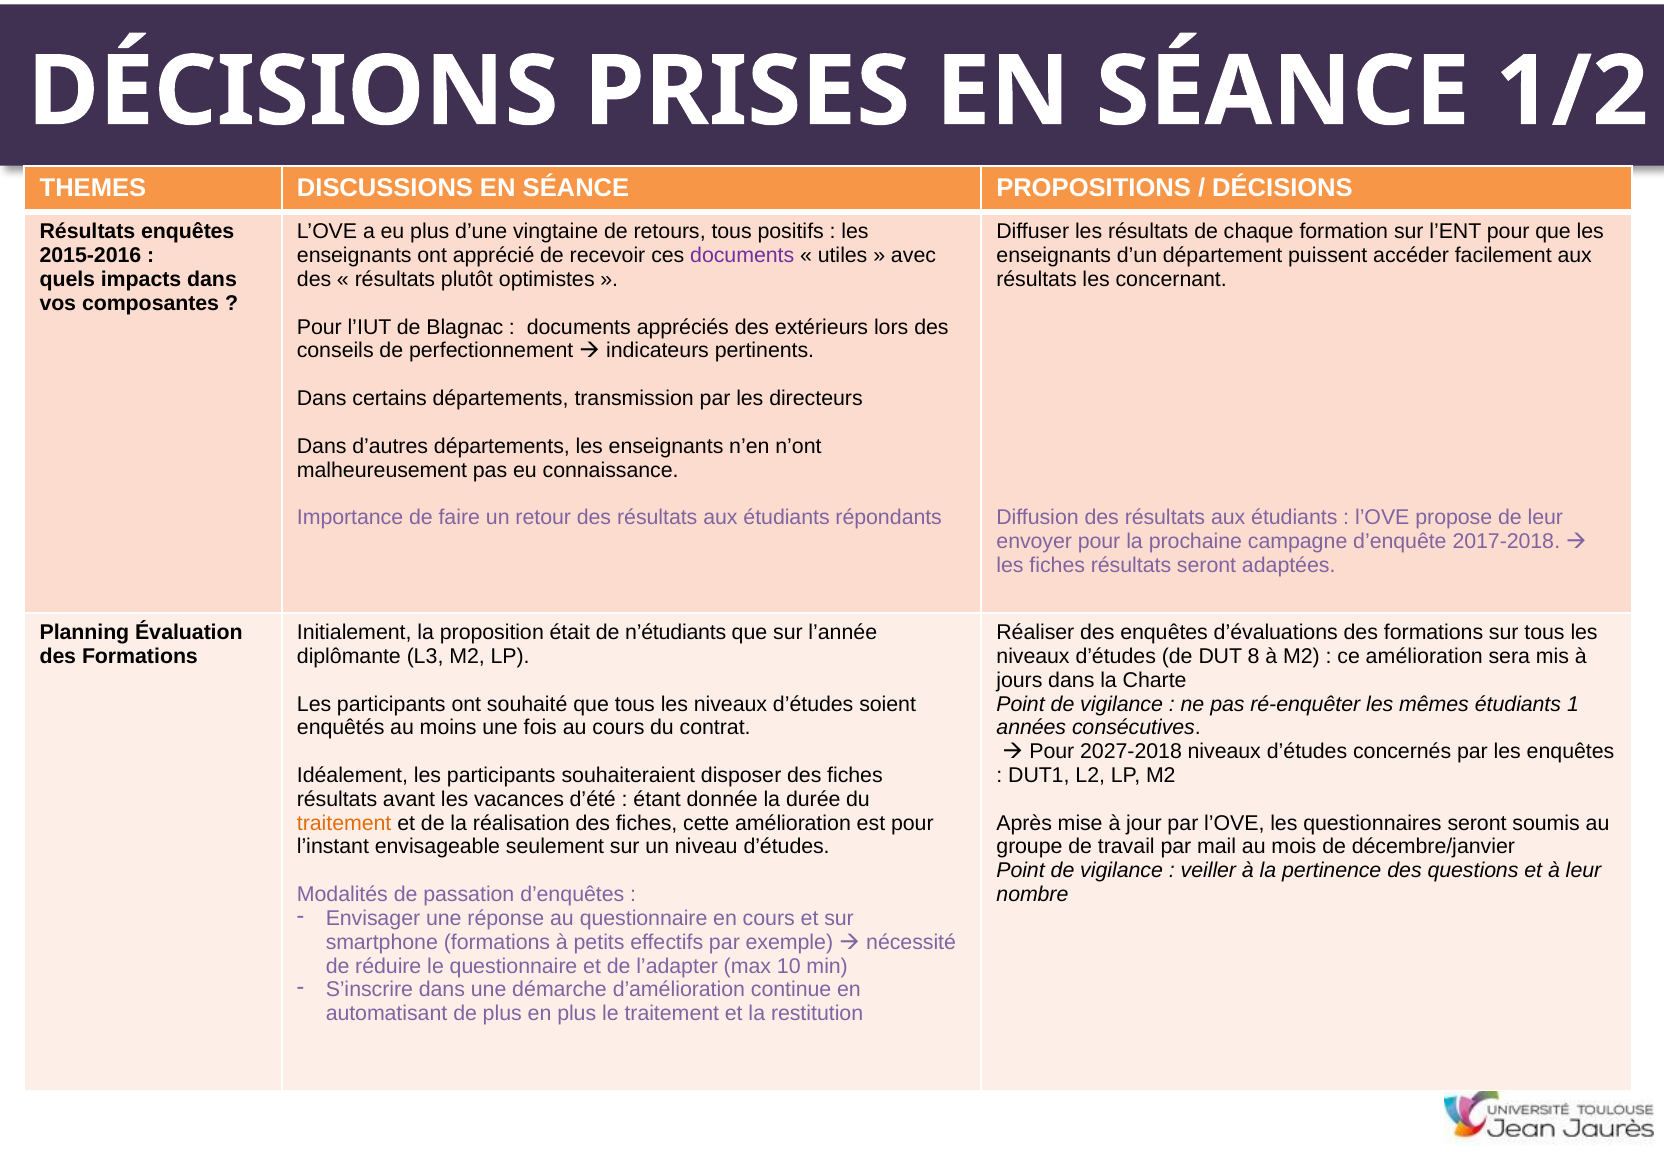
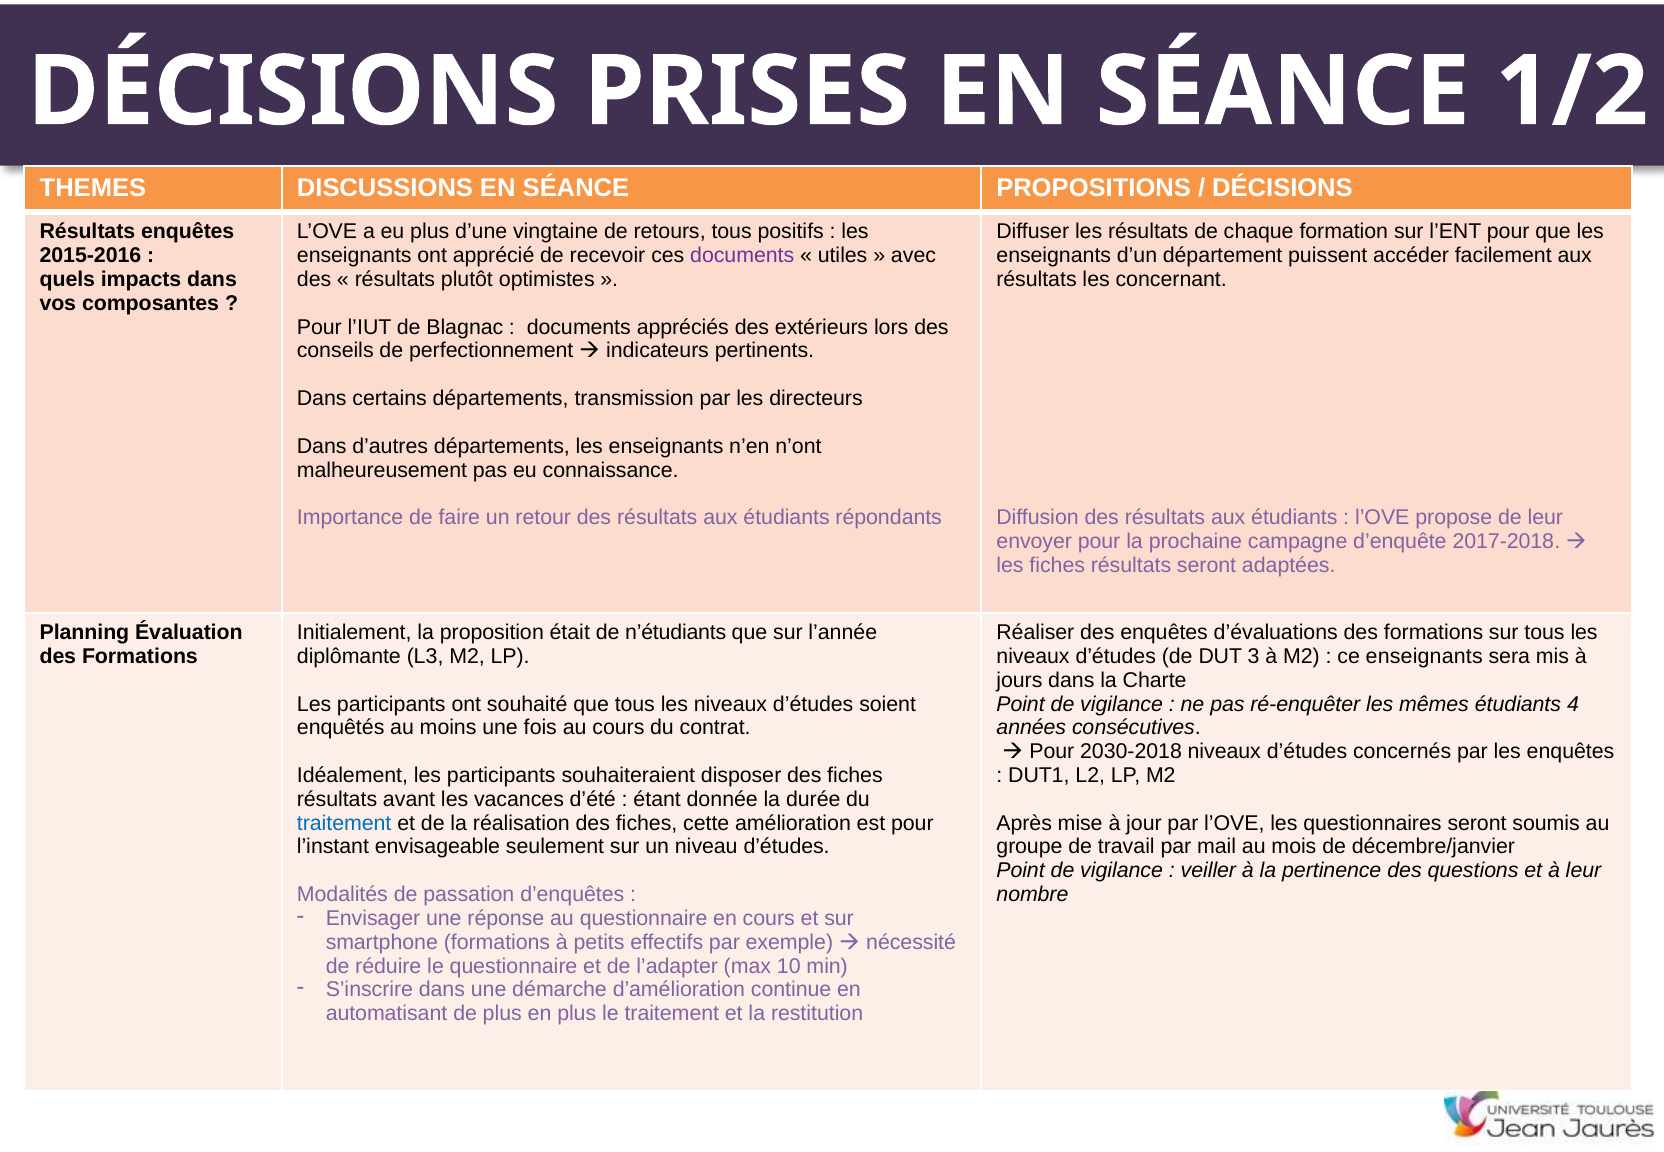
8: 8 -> 3
ce amélioration: amélioration -> enseignants
1: 1 -> 4
2027-2018: 2027-2018 -> 2030-2018
traitement at (344, 823) colour: orange -> blue
